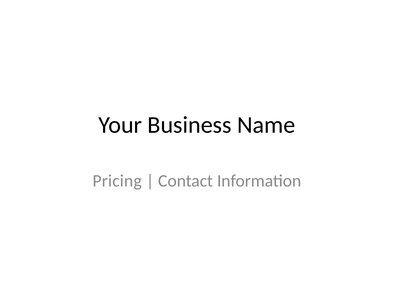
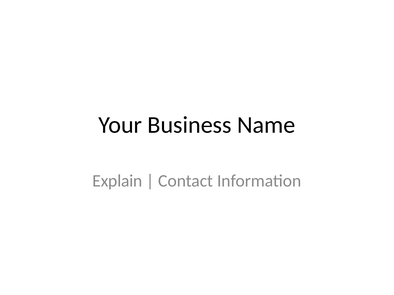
Pricing: Pricing -> Explain
